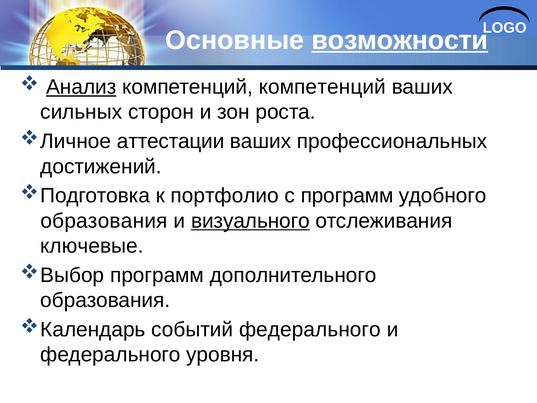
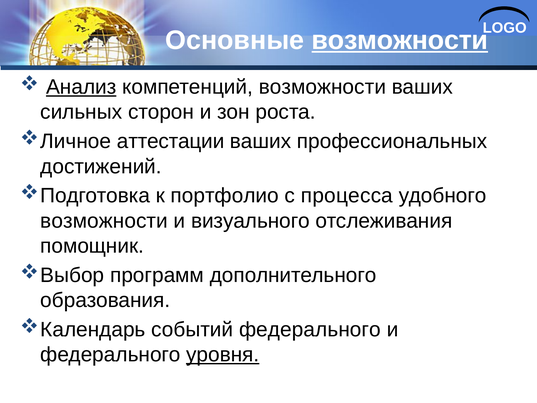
компетенций компетенций: компетенций -> возможности
с программ: программ -> процесса
образования at (104, 221): образования -> возможности
визуального underline: present -> none
ключевые: ключевые -> помощник
уровня underline: none -> present
